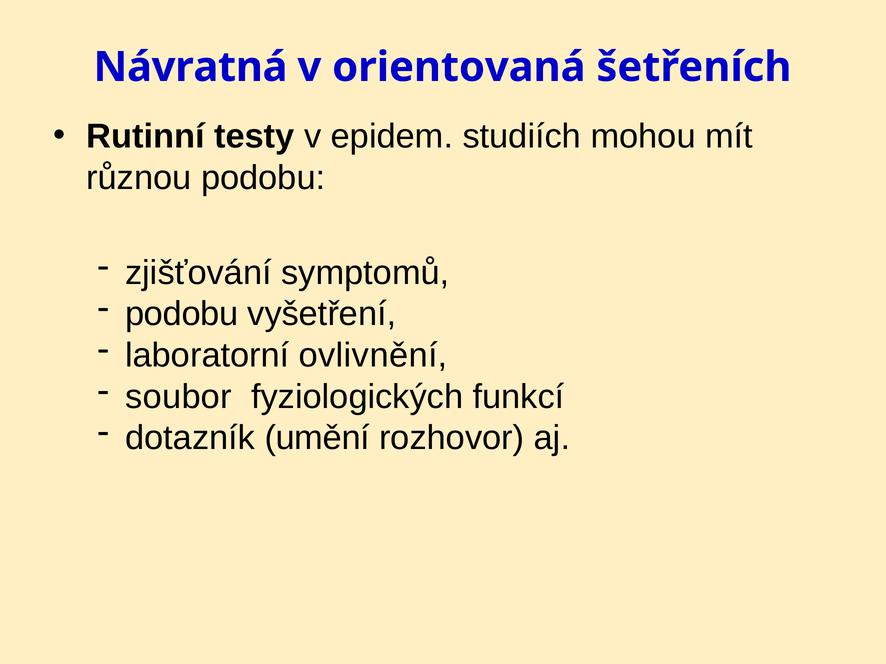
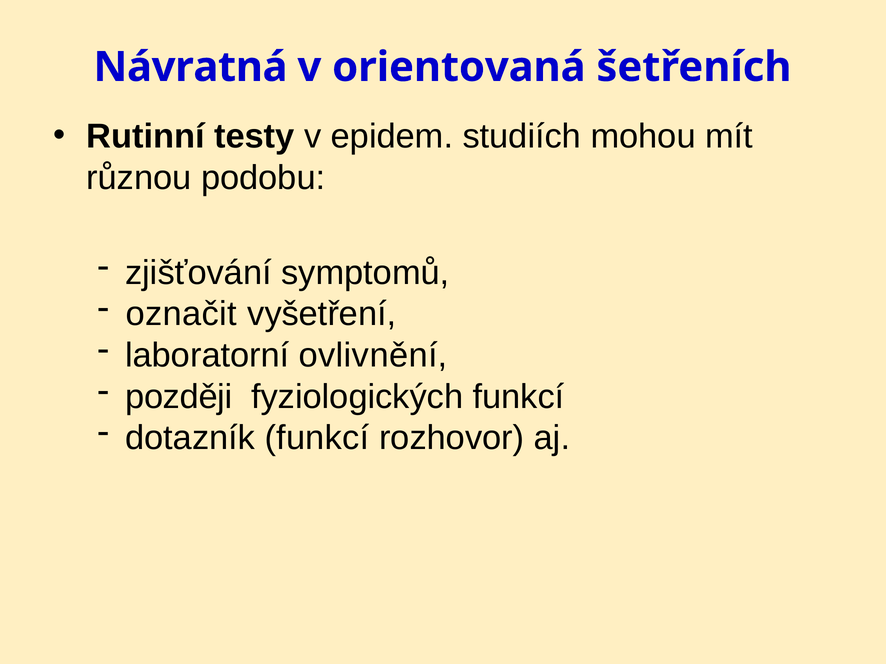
podobu at (182, 314): podobu -> označit
soubor: soubor -> později
dotazník umění: umění -> funkcí
